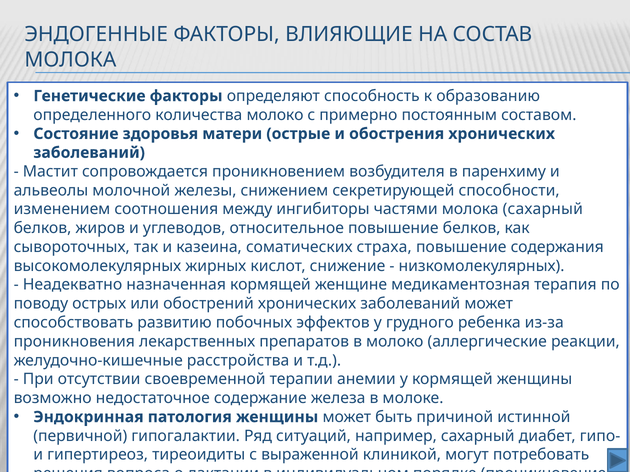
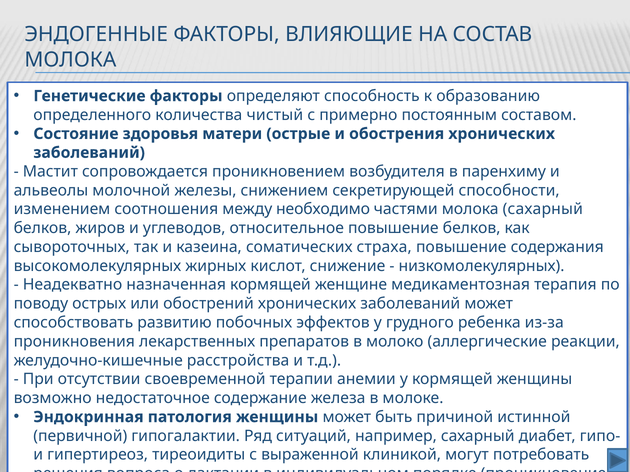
количества молоко: молоко -> чистый
ингибиторы: ингибиторы -> необходимо
